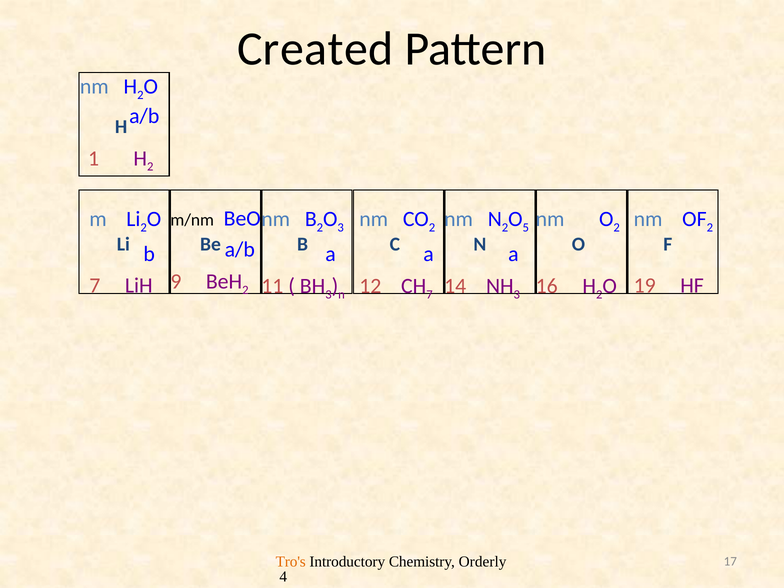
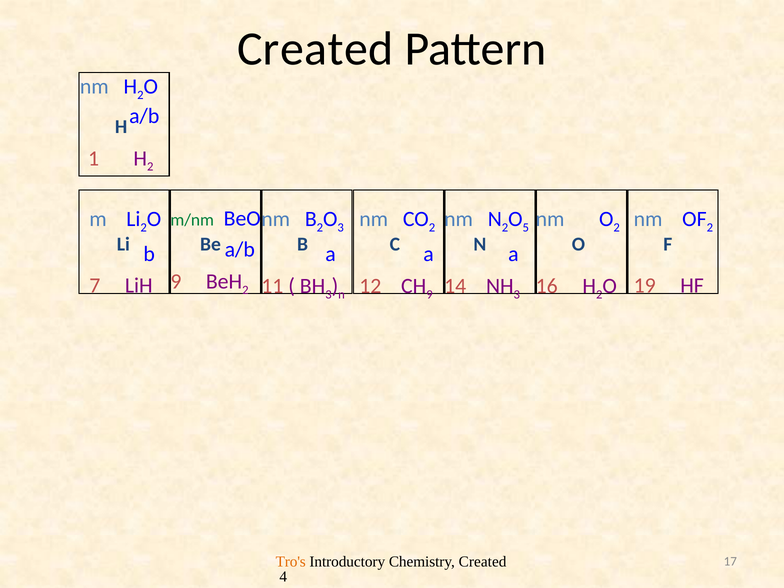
m/nm colour: black -> green
7 at (429, 295): 7 -> 9
Chemistry Orderly: Orderly -> Created
